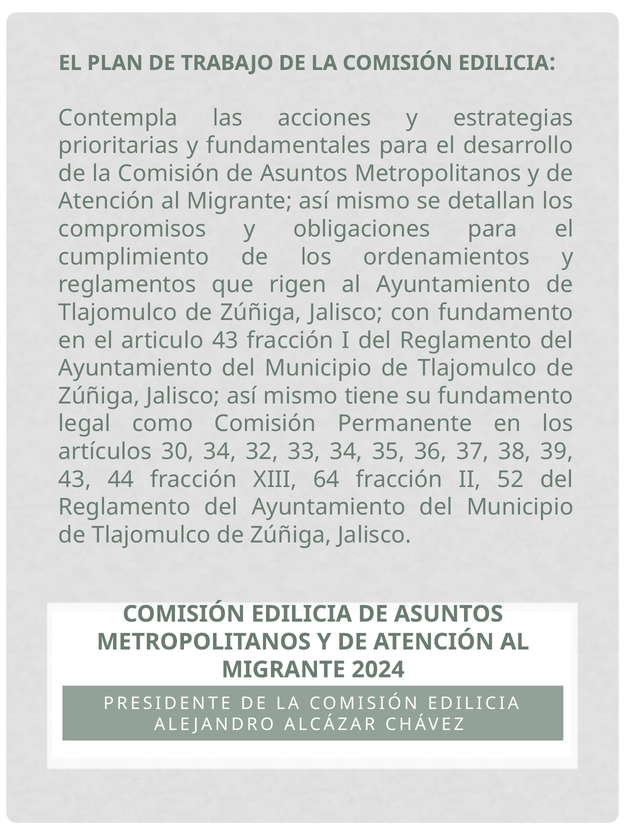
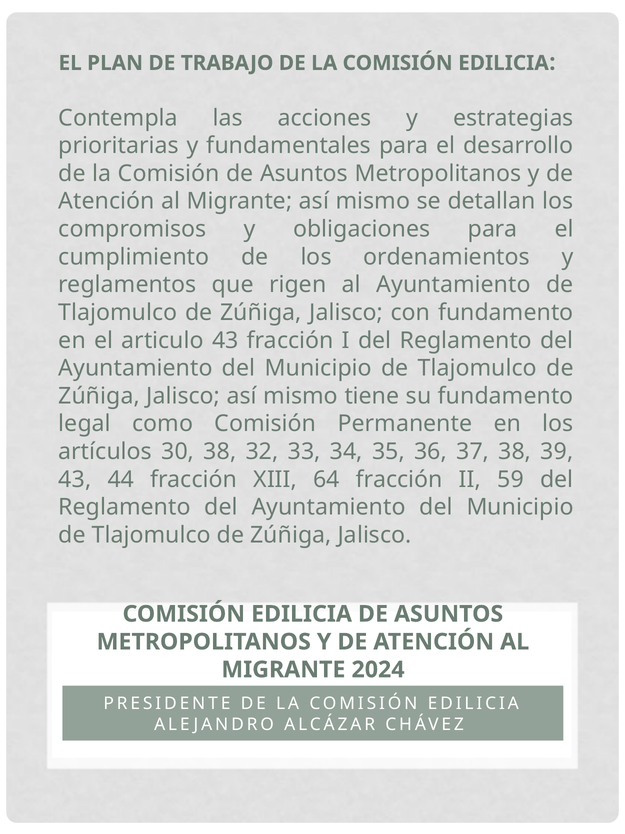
30 34: 34 -> 38
52: 52 -> 59
